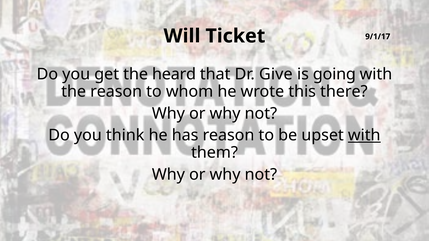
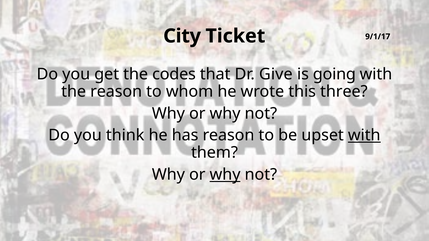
Will: Will -> City
heard: heard -> codes
there: there -> three
why at (225, 175) underline: none -> present
